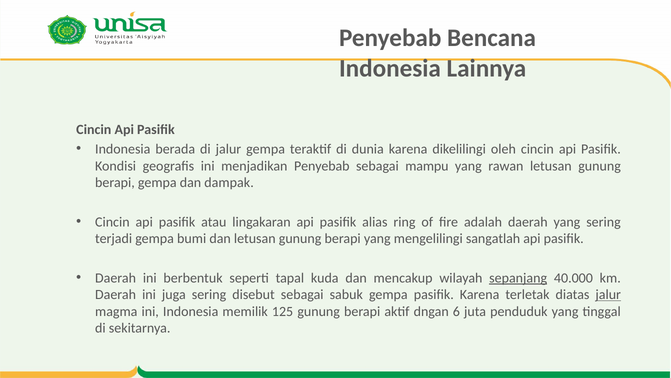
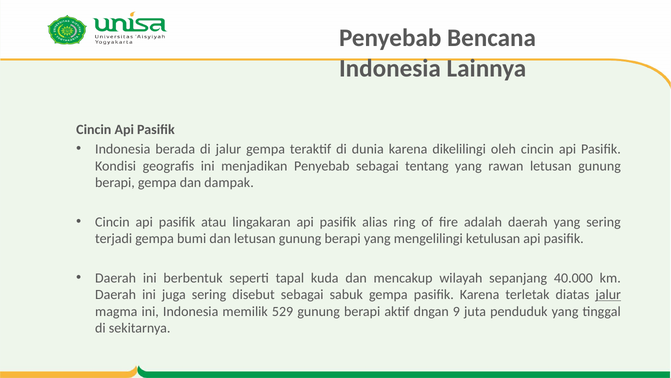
mampu: mampu -> tentang
sangatlah: sangatlah -> ketulusan
sepanjang underline: present -> none
125: 125 -> 529
6: 6 -> 9
